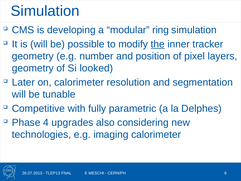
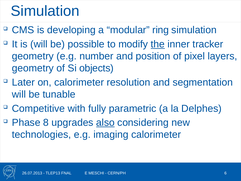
looked: looked -> objects
4: 4 -> 8
also underline: none -> present
